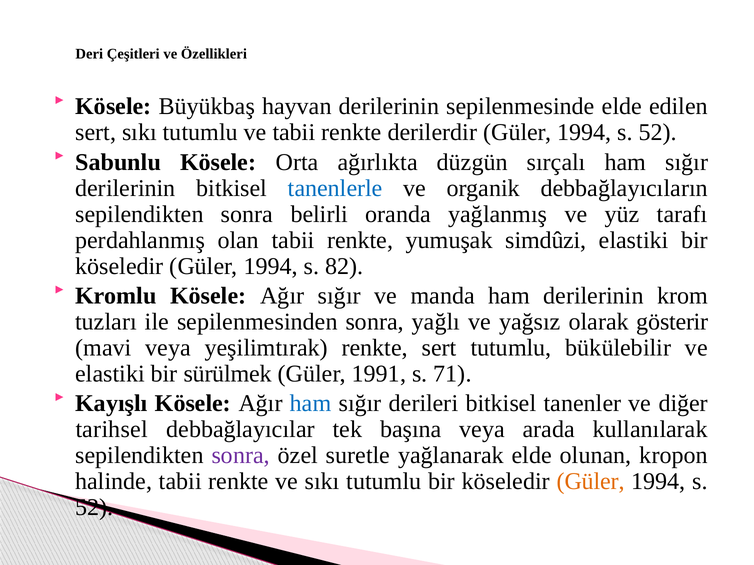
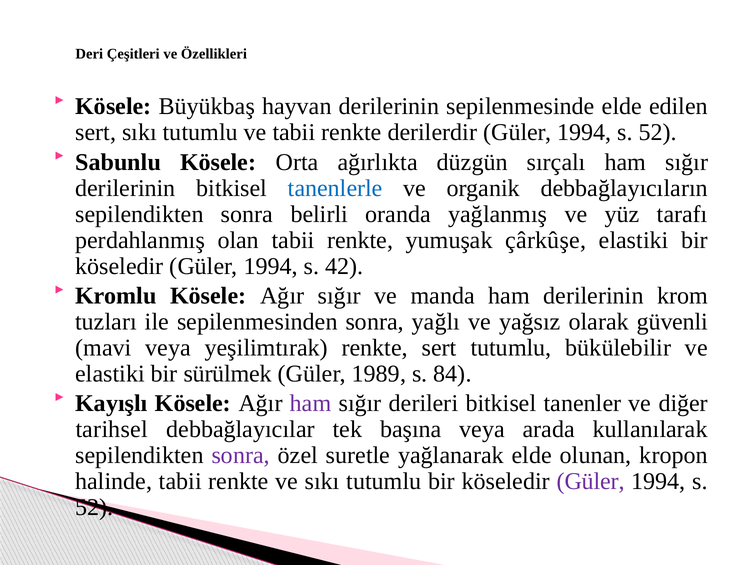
simdûzi: simdûzi -> çârkûşe
82: 82 -> 42
gösterir: gösterir -> güvenli
1991: 1991 -> 1989
71: 71 -> 84
ham at (311, 404) colour: blue -> purple
Güler at (591, 482) colour: orange -> purple
